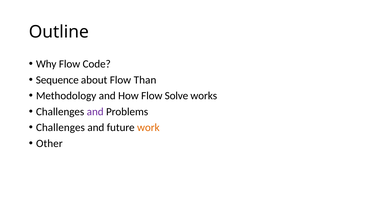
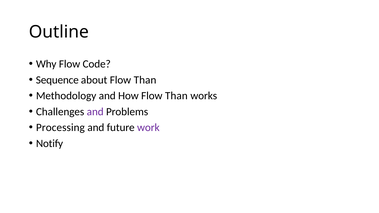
How Flow Solve: Solve -> Than
Challenges at (60, 128): Challenges -> Processing
work colour: orange -> purple
Other: Other -> Notify
